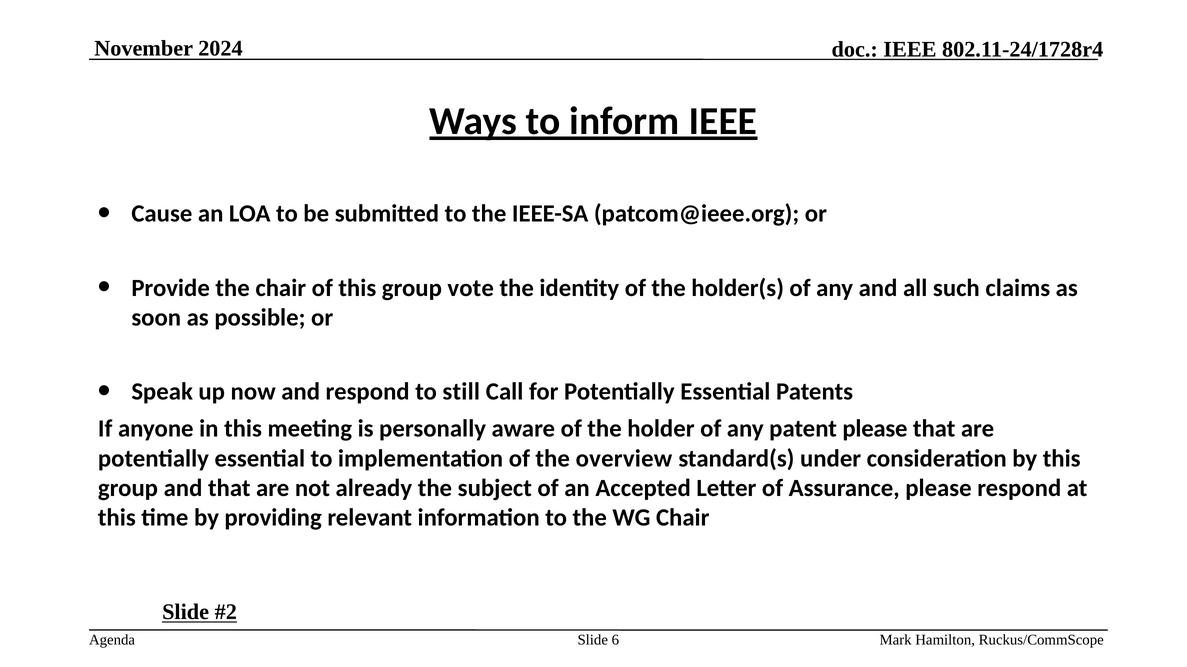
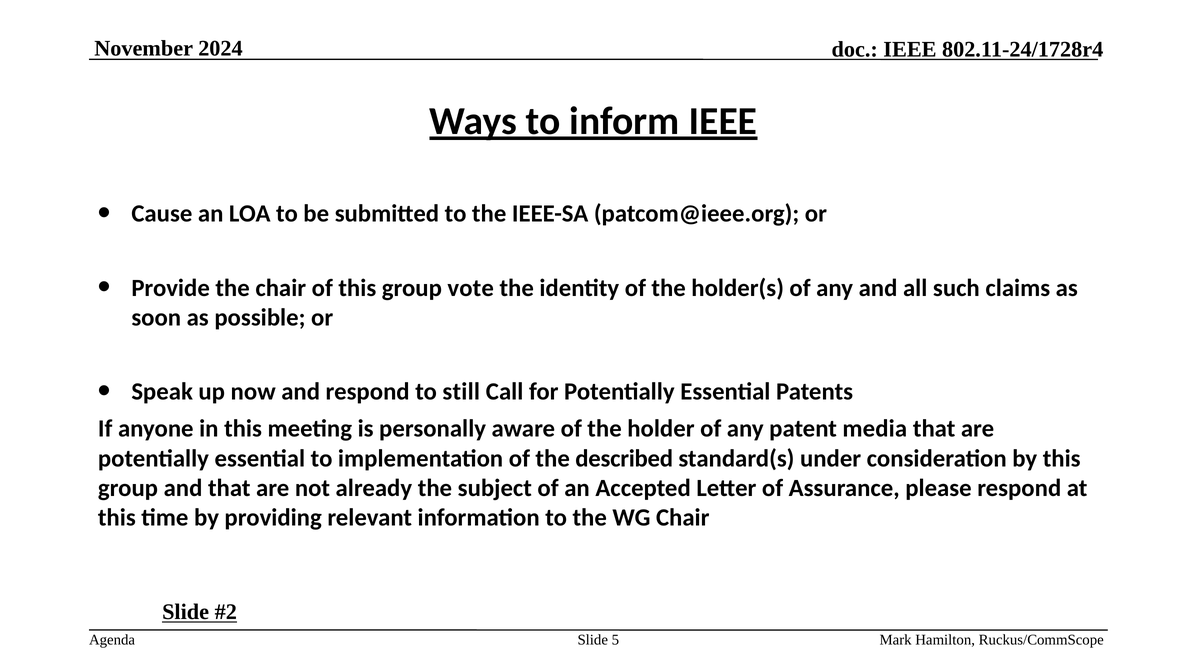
patent please: please -> media
overview: overview -> described
6: 6 -> 5
